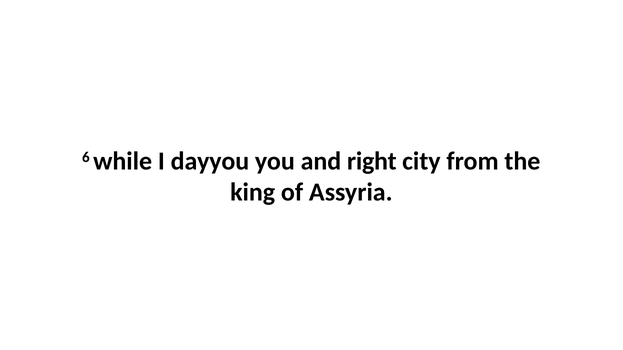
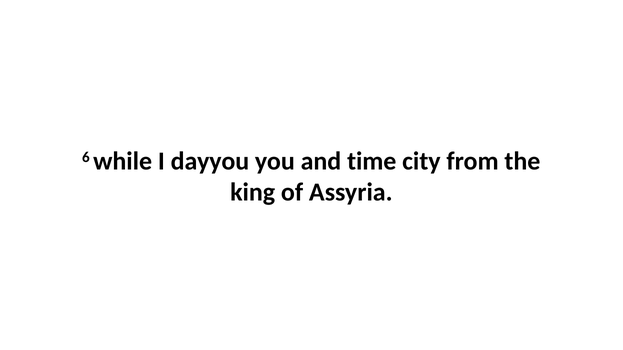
right: right -> time
